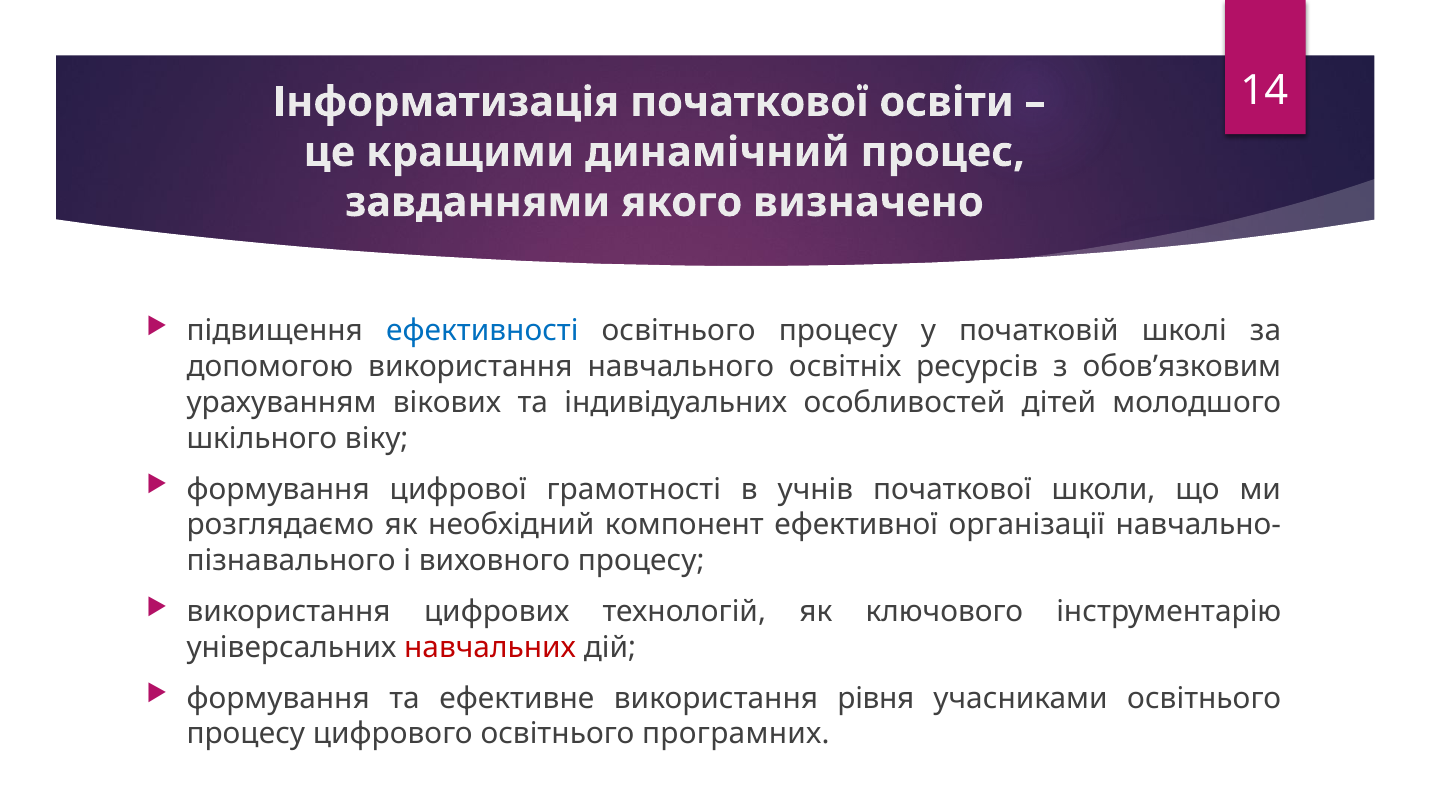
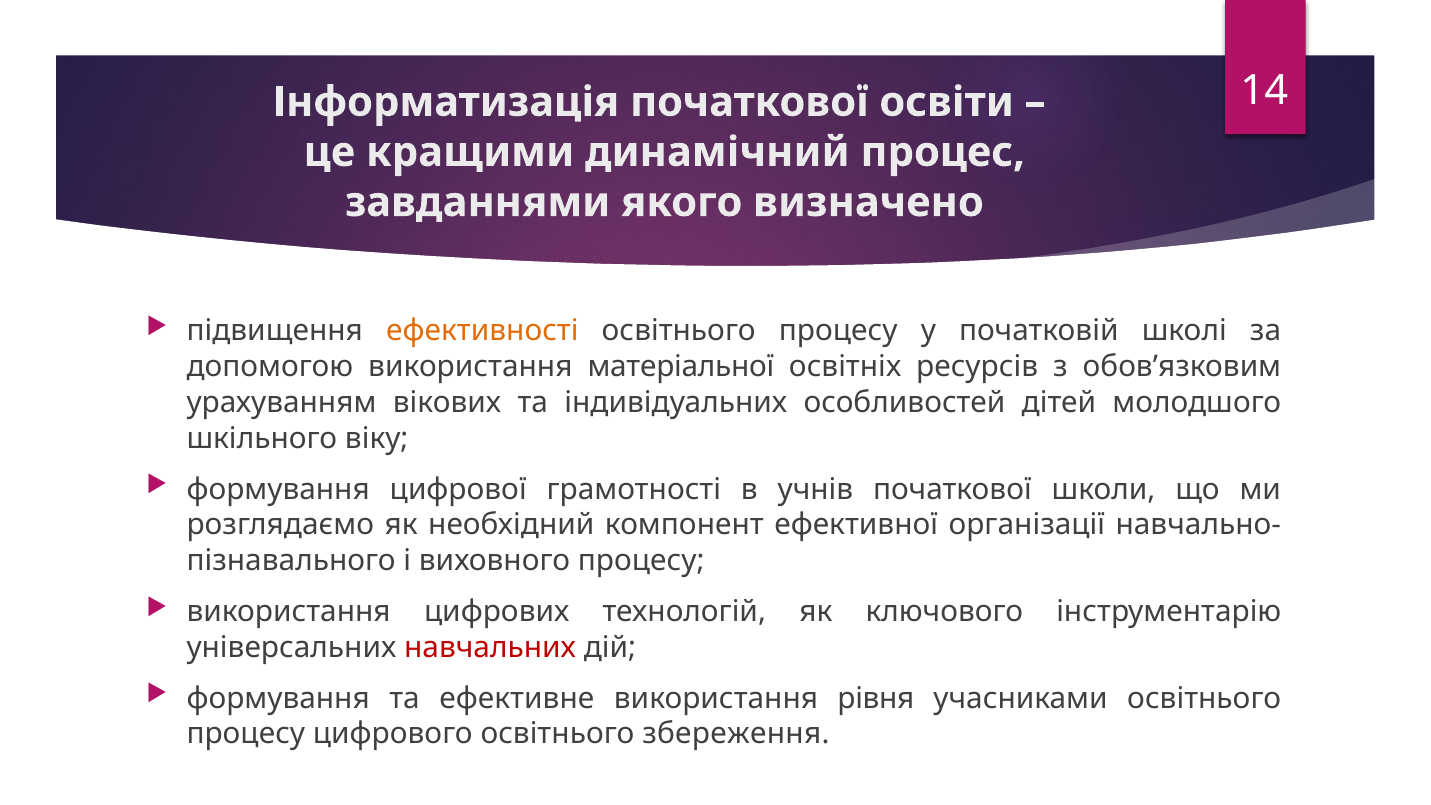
ефективності colour: blue -> orange
навчального: навчального -> матеріальної
програмних: програмних -> збереження
